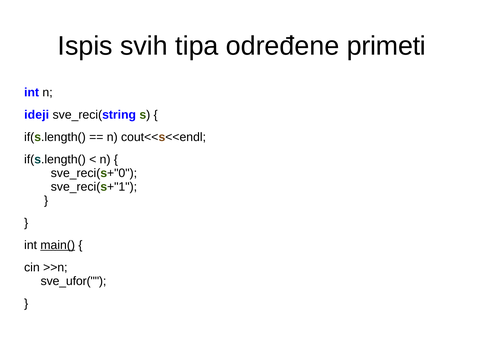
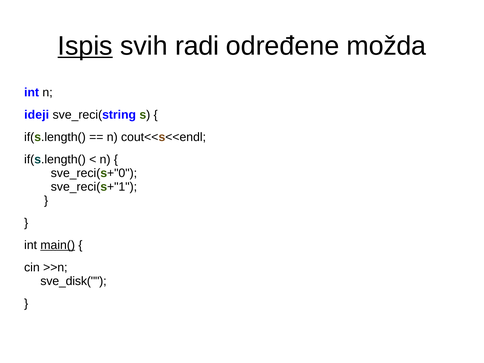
Ispis underline: none -> present
tipa: tipa -> radi
primeti: primeti -> možda
sve_ufor(: sve_ufor( -> sve_disk(
